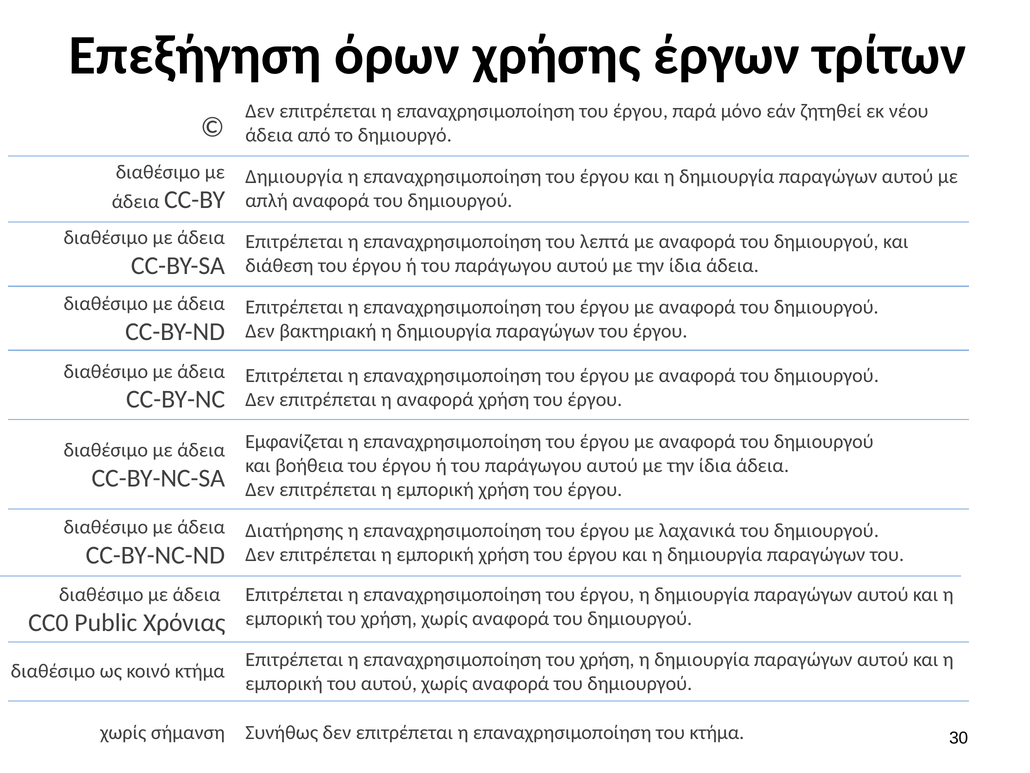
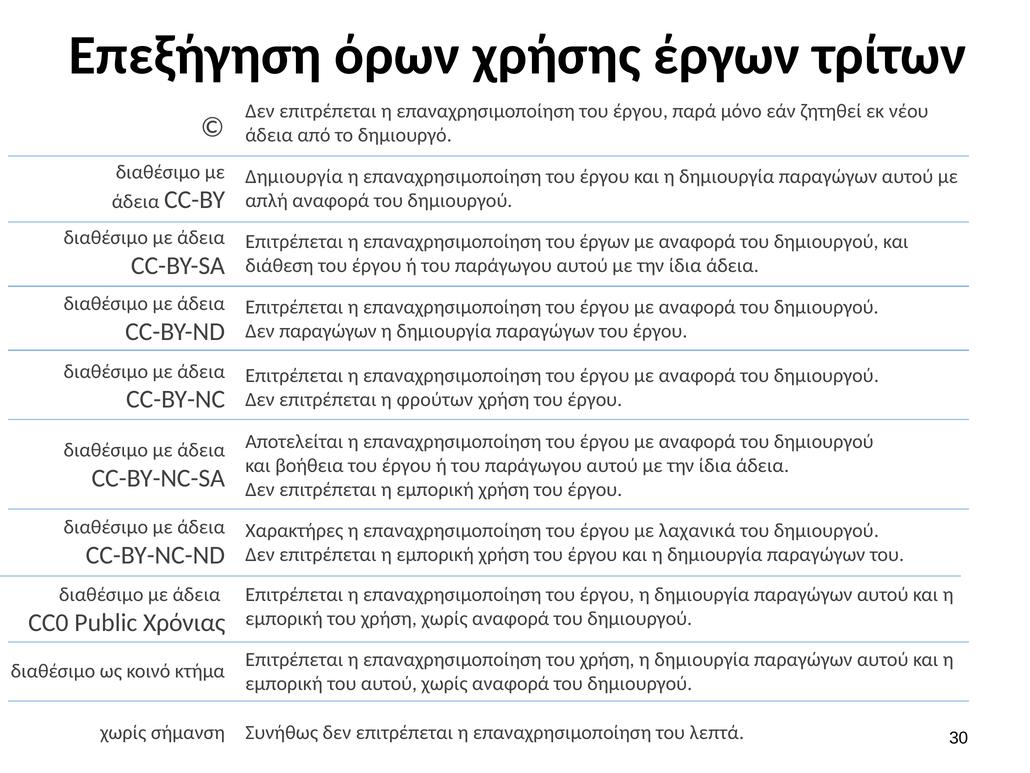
του λεπτά: λεπτά -> έργων
Δεν βακτηριακή: βακτηριακή -> παραγώγων
η αναφορά: αναφορά -> φρούτων
Εμφανίζεται: Εμφανίζεται -> Αποτελείται
Διατήρησης: Διατήρησης -> Χαρακτήρες
του κτήμα: κτήμα -> λεπτά
